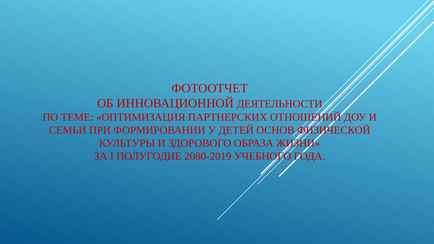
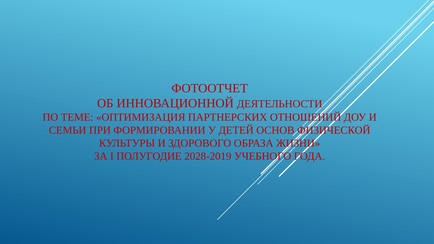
2080-2019: 2080-2019 -> 2028-2019
